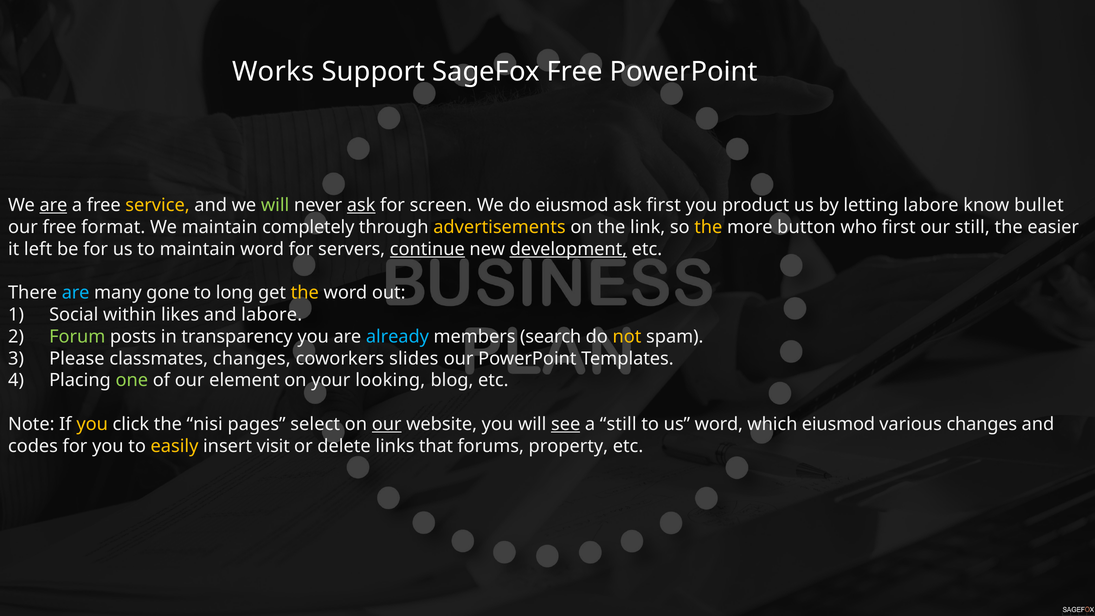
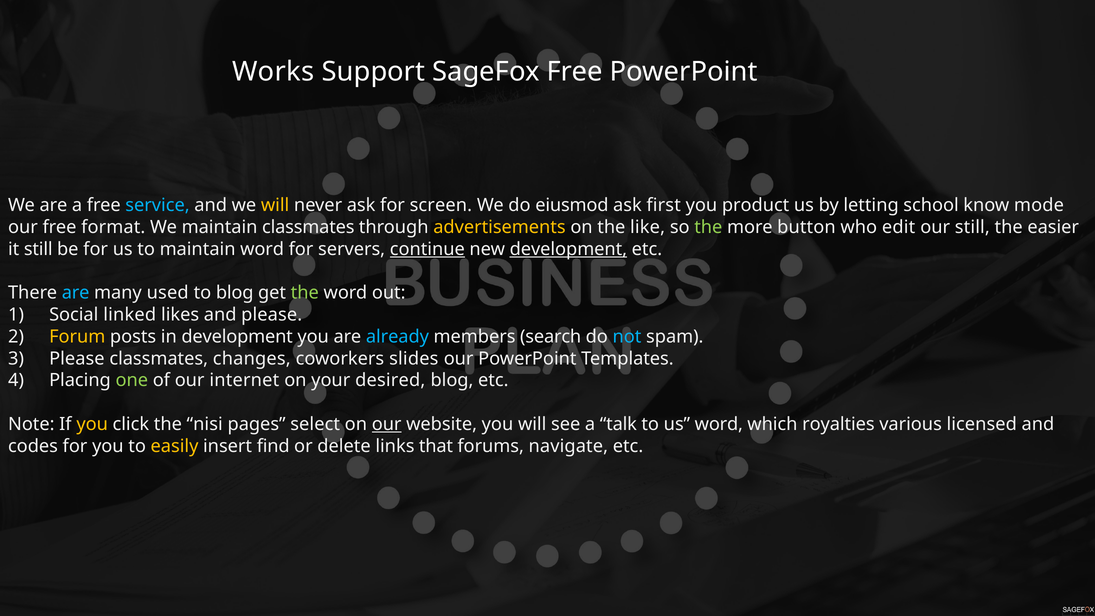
are at (53, 205) underline: present -> none
service colour: yellow -> light blue
will at (275, 205) colour: light green -> yellow
ask at (361, 205) underline: present -> none
letting labore: labore -> school
bullet: bullet -> mode
maintain completely: completely -> classmates
link: link -> like
the at (708, 227) colour: yellow -> light green
who first: first -> edit
it left: left -> still
gone: gone -> used
to long: long -> blog
the at (305, 293) colour: yellow -> light green
within: within -> linked
and labore: labore -> please
Forum colour: light green -> yellow
in transparency: transparency -> development
not colour: yellow -> light blue
element: element -> internet
looking: looking -> desired
see underline: present -> none
a still: still -> talk
which eiusmod: eiusmod -> royalties
various changes: changes -> licensed
visit: visit -> find
property: property -> navigate
